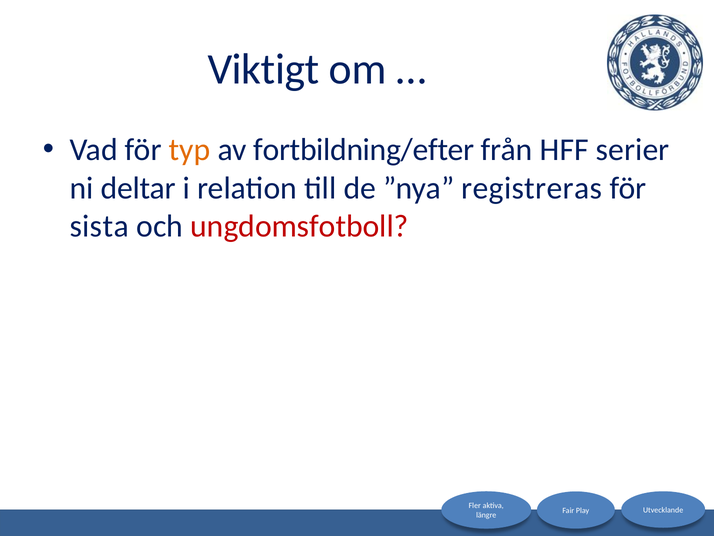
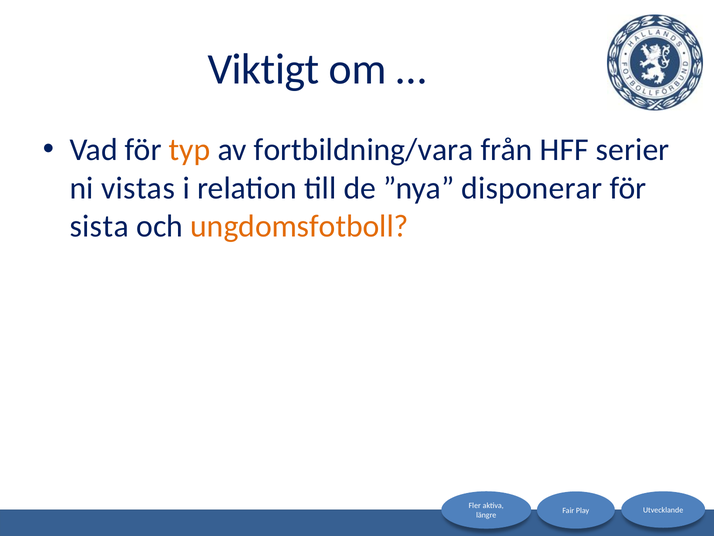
fortbildning/efter: fortbildning/efter -> fortbildning/vara
deltar: deltar -> vistas
registreras: registreras -> disponerar
ungdomsfotboll colour: red -> orange
